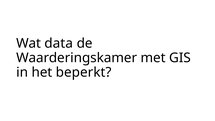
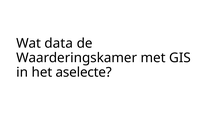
beperkt: beperkt -> aselecte
